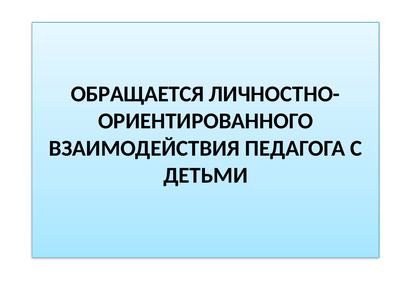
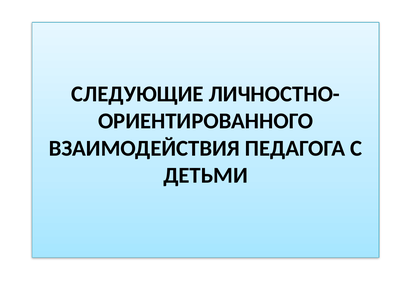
ОБРАЩАЕТСЯ: ОБРАЩАЕТСЯ -> СЛЕДУЮЩИЕ
